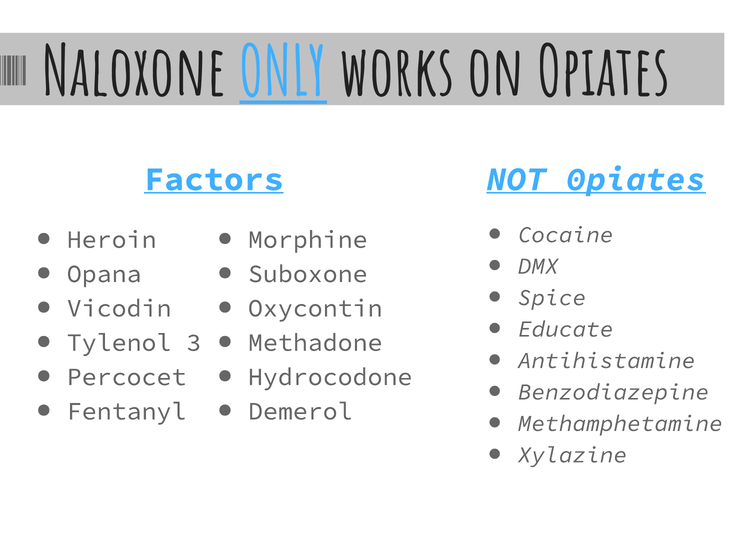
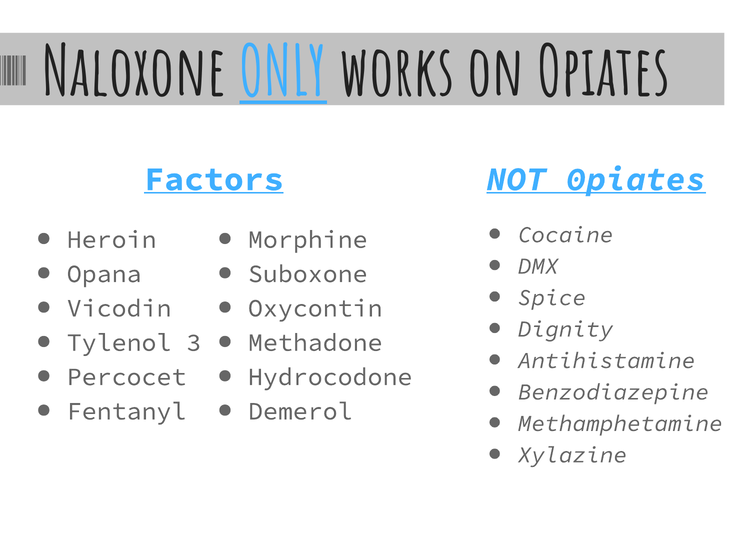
Educate: Educate -> Dignity
